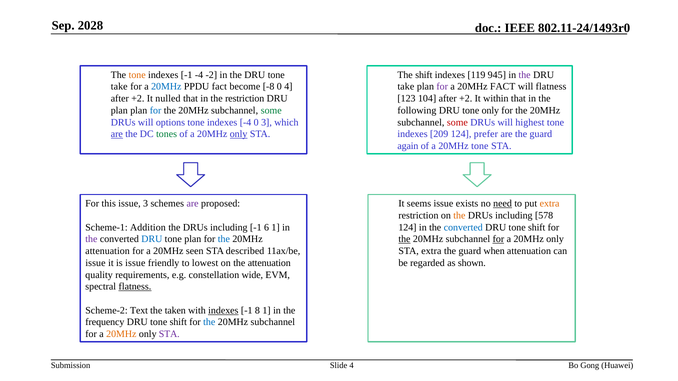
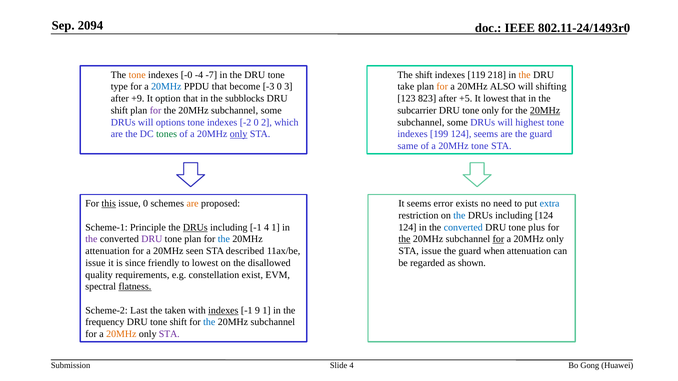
2028: 2028 -> 2094
-1 at (187, 75): -1 -> -0
-2: -2 -> -7
945: 945 -> 218
the at (525, 75) colour: purple -> orange
take at (119, 87): take -> type
PPDU fact: fact -> that
-8: -8 -> -3
0 4: 4 -> 3
for at (442, 87) colour: purple -> orange
20MHz FACT: FACT -> ALSO
will flatness: flatness -> shifting
+2 at (138, 99): +2 -> +9
nulled: nulled -> option
the restriction: restriction -> subblocks
104: 104 -> 823
+2 at (466, 99): +2 -> +5
It within: within -> lowest
plan at (119, 111): plan -> shift
for at (156, 111) colour: blue -> purple
some at (271, 111) colour: green -> black
following: following -> subcarrier
20MHz at (545, 111) underline: none -> present
indexes -4: -4 -> -2
0 3: 3 -> 2
some at (457, 122) colour: red -> black
are at (117, 134) underline: present -> none
209: 209 -> 199
124 prefer: prefer -> seems
again: again -> same
this underline: none -> present
issue 3: 3 -> 0
are at (193, 204) colour: purple -> orange
seems issue: issue -> error
need underline: present -> none
extra at (550, 204) colour: orange -> blue
the at (459, 216) colour: orange -> blue
including 578: 578 -> 124
Addition: Addition -> Principle
DRUs at (195, 228) underline: none -> present
-1 6: 6 -> 4
shift at (537, 228): shift -> plus
DRU at (152, 239) colour: blue -> purple
STA extra: extra -> issue
is issue: issue -> since
the attenuation: attenuation -> disallowed
wide: wide -> exist
Text: Text -> Last
8: 8 -> 9
